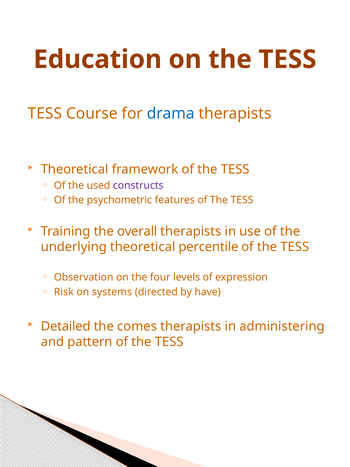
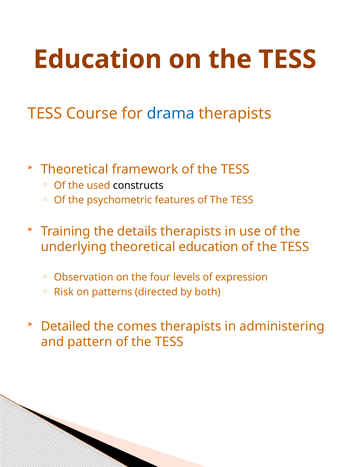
constructs colour: purple -> black
overall: overall -> details
theoretical percentile: percentile -> education
systems: systems -> patterns
have: have -> both
